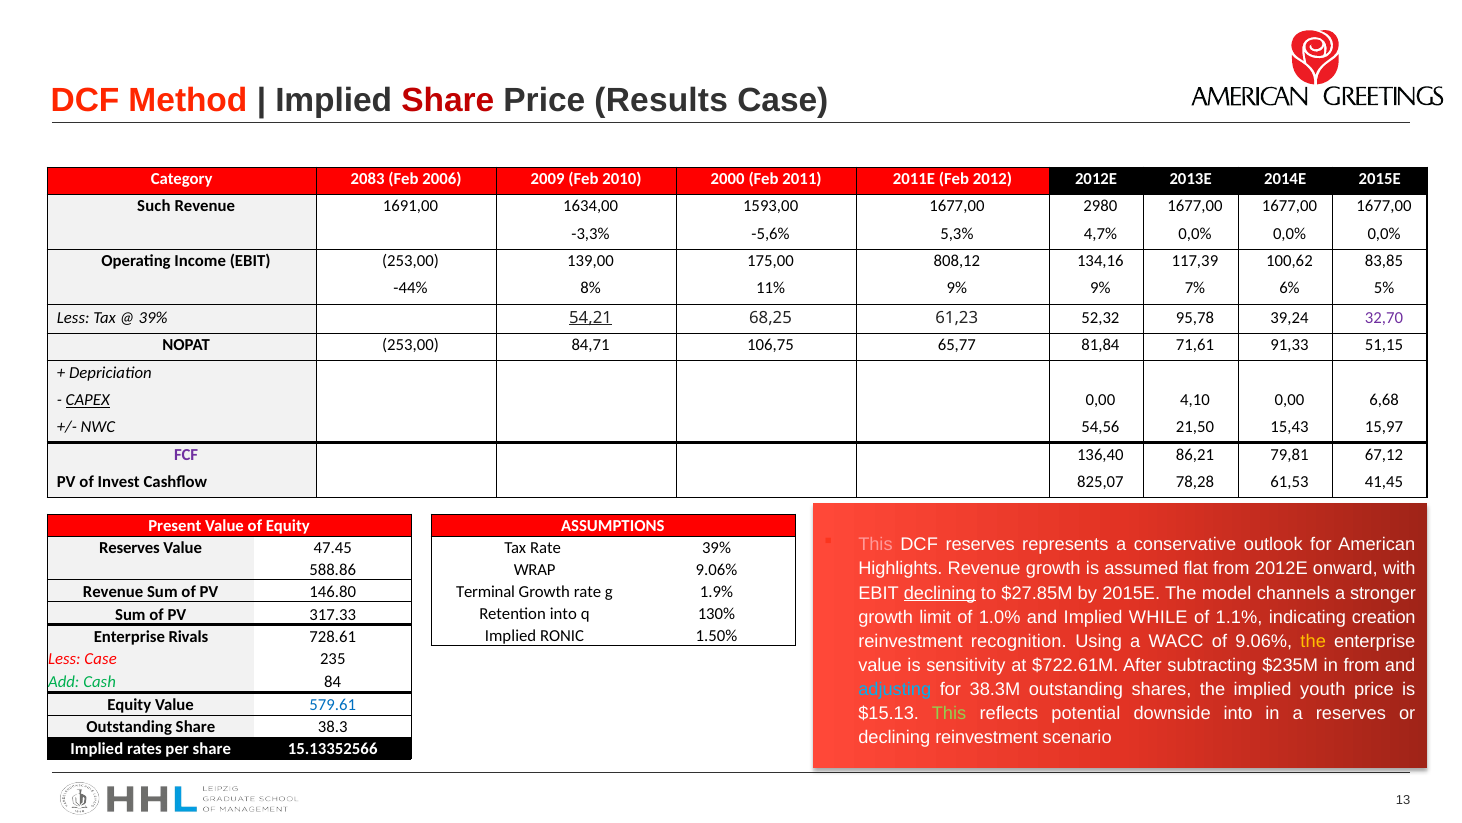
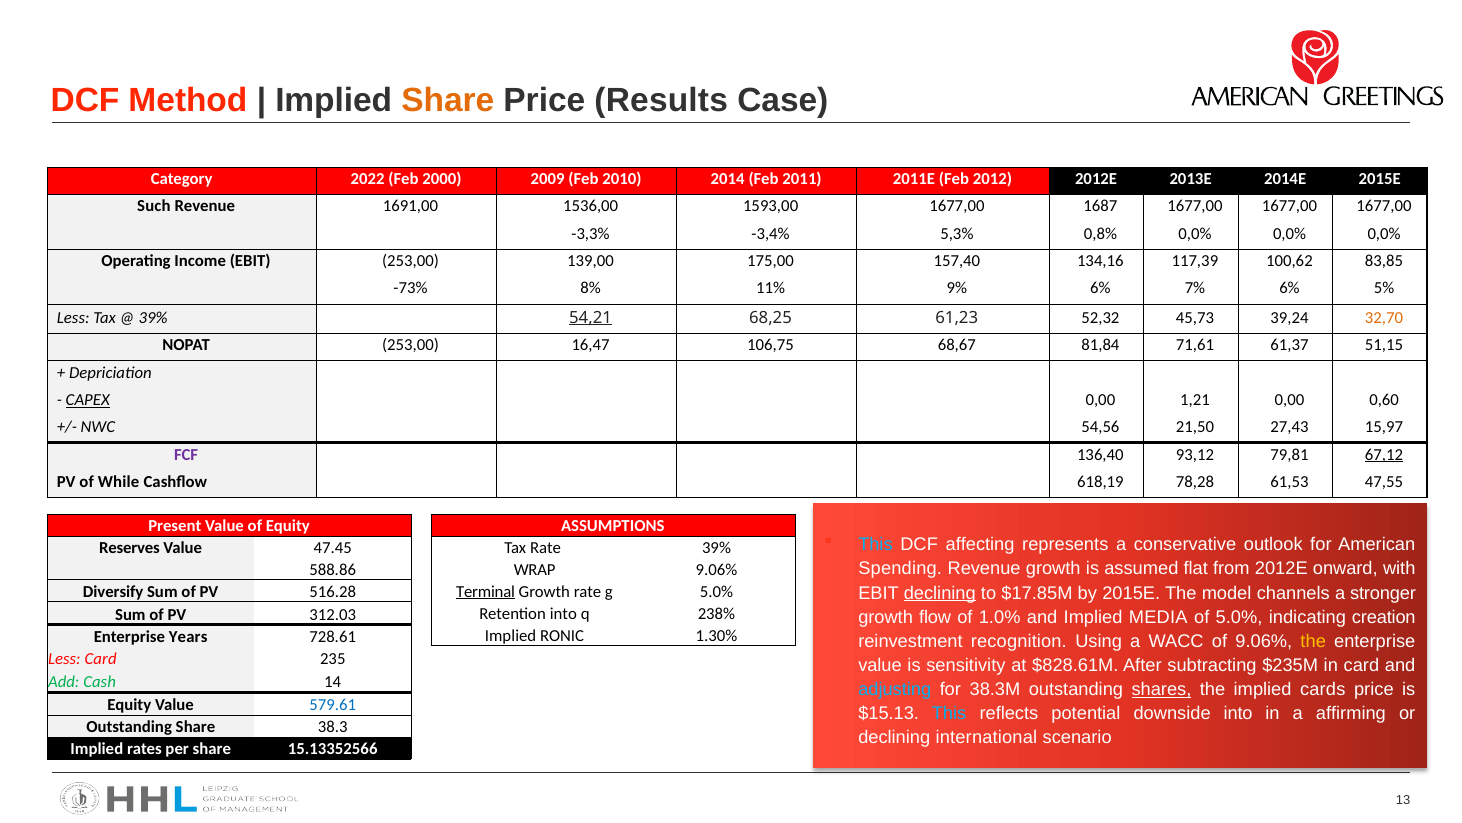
Share at (448, 100) colour: red -> orange
2083: 2083 -> 2022
2006: 2006 -> 2000
2000: 2000 -> 2014
1634,00: 1634,00 -> 1536,00
2980: 2980 -> 1687
-5,6%: -5,6% -> -3,4%
4,7%: 4,7% -> 0,8%
808,12: 808,12 -> 157,40
-44%: -44% -> -73%
9% 9%: 9% -> 6%
95,78: 95,78 -> 45,73
32,70 colour: purple -> orange
84,71: 84,71 -> 16,47
65,77: 65,77 -> 68,67
91,33: 91,33 -> 61,37
4,10: 4,10 -> 1,21
6,68: 6,68 -> 0,60
15,43: 15,43 -> 27,43
86,21: 86,21 -> 93,12
67,12 underline: none -> present
Invest: Invest -> While
825,07: 825,07 -> 618,19
41,45: 41,45 -> 47,55
This at (875, 544) colour: pink -> light blue
DCF reserves: reserves -> affecting
Highlights: Highlights -> Spending
$27.85M: $27.85M -> $17.85M
Revenue at (113, 591): Revenue -> Diversify
146.80: 146.80 -> 516.28
Terminal underline: none -> present
g 1.9%: 1.9% -> 5.0%
130%: 130% -> 238%
317.33: 317.33 -> 312.03
limit: limit -> flow
WHILE: WHILE -> MEDIA
of 1.1%: 1.1% -> 5.0%
1.50%: 1.50% -> 1.30%
Rivals: Rivals -> Years
Less Case: Case -> Card
$722.61M: $722.61M -> $828.61M
in from: from -> card
84: 84 -> 14
shares underline: none -> present
youth: youth -> cards
This at (949, 713) colour: light green -> light blue
a reserves: reserves -> affirming
declining reinvestment: reinvestment -> international
